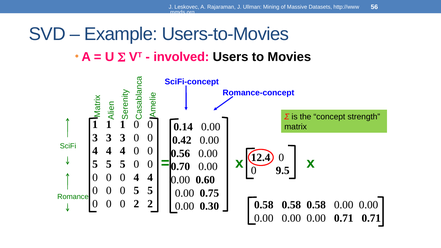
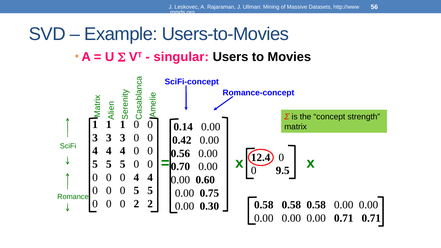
involved: involved -> singular
